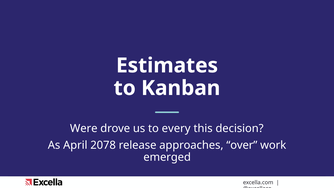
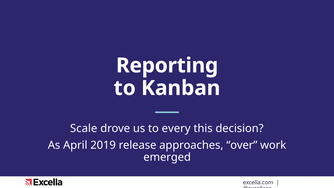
Estimates: Estimates -> Reporting
Were: Were -> Scale
2078: 2078 -> 2019
